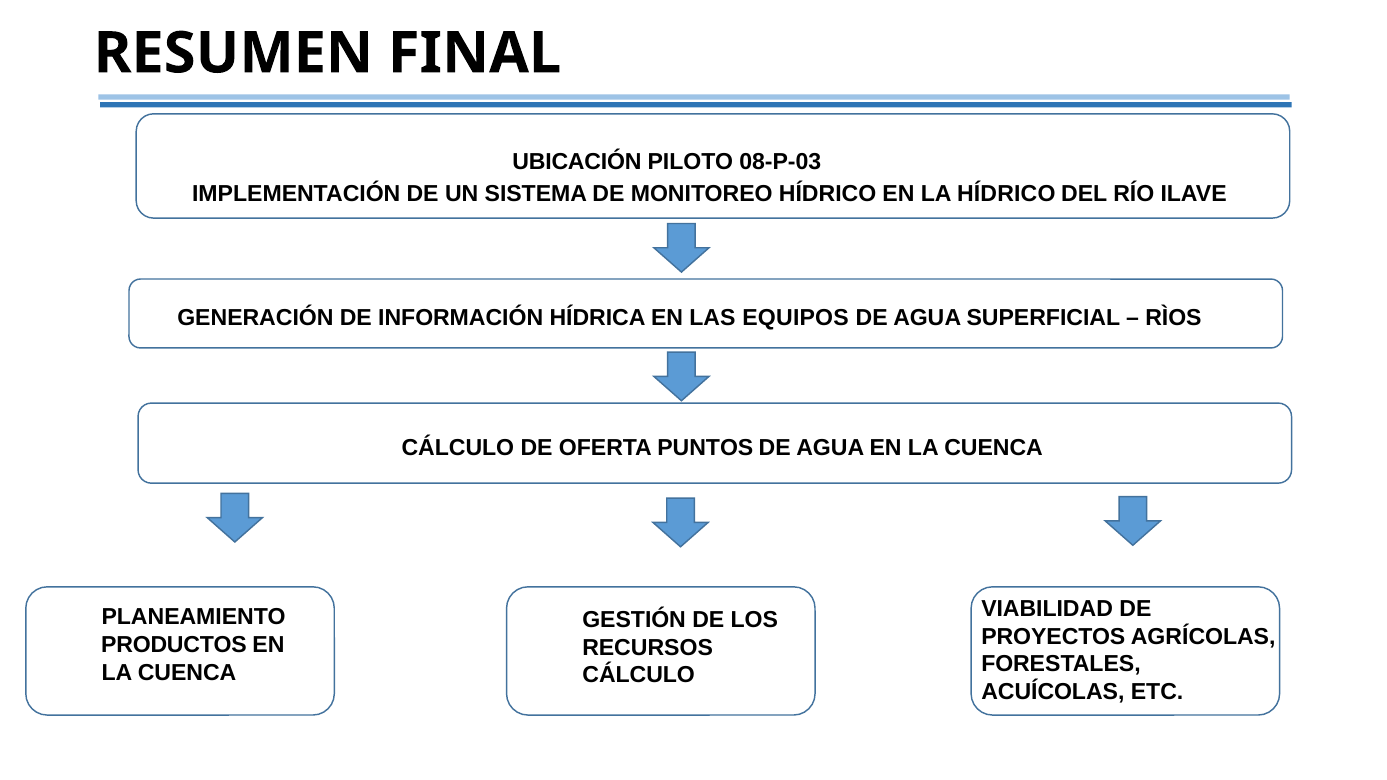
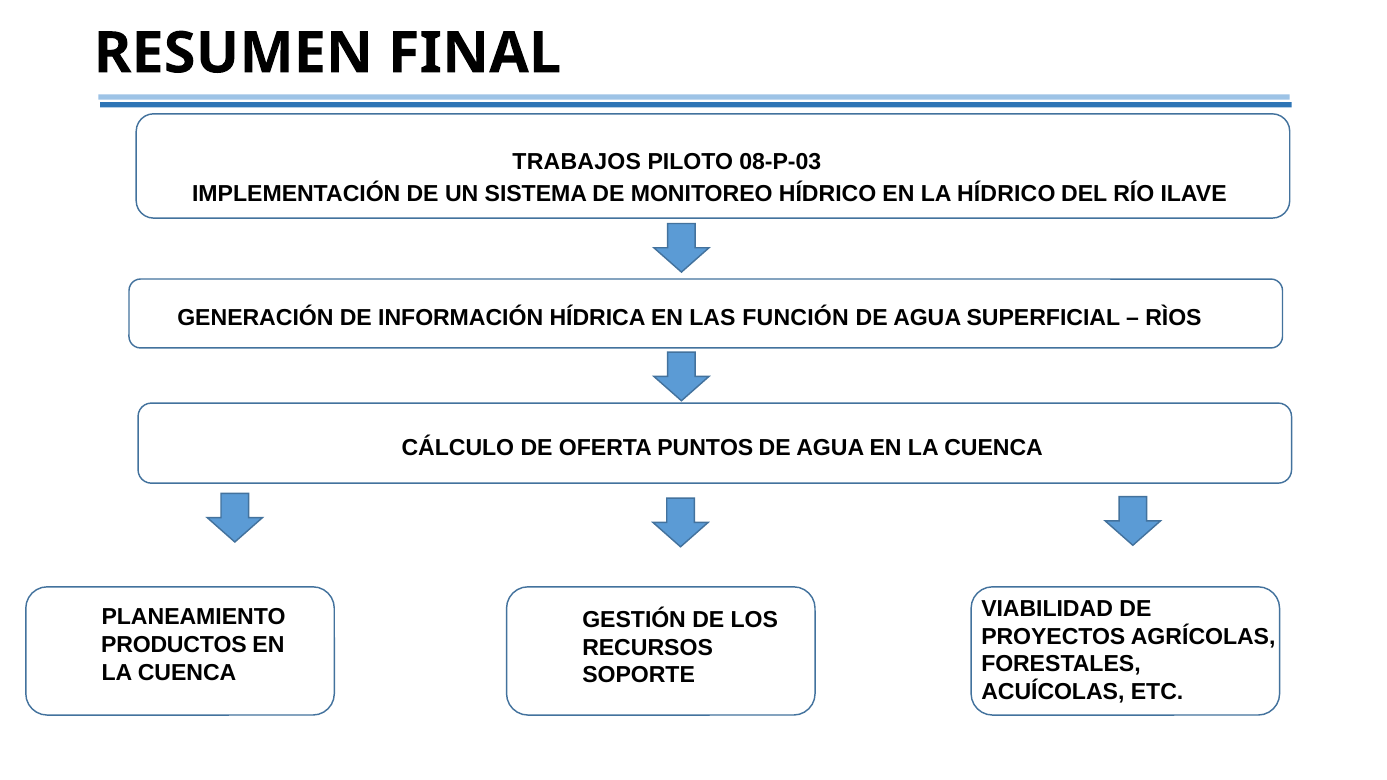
UBICACIÓN: UBICACIÓN -> TRABAJOS
EQUIPOS: EQUIPOS -> FUNCIÓN
CÁLCULO at (639, 675): CÁLCULO -> SOPORTE
